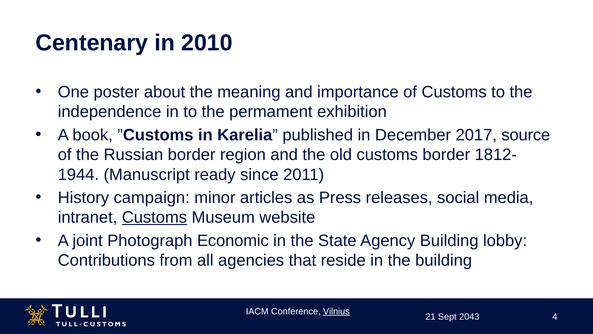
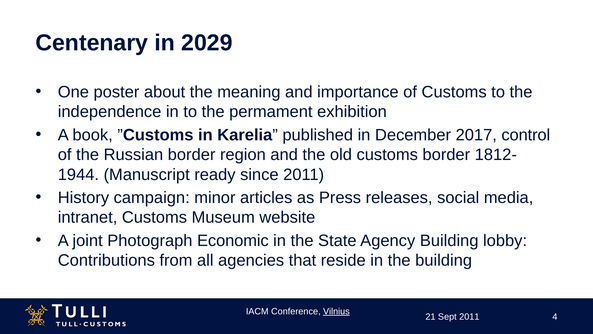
2010: 2010 -> 2029
source: source -> control
Customs at (154, 217) underline: present -> none
Sept 2043: 2043 -> 2011
